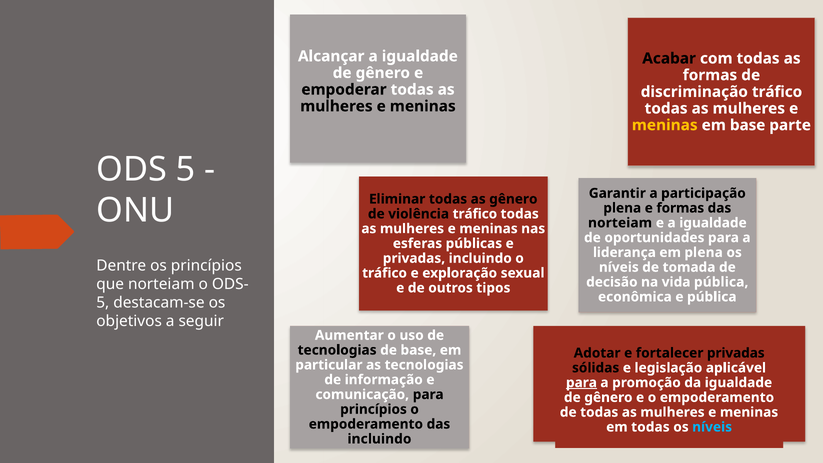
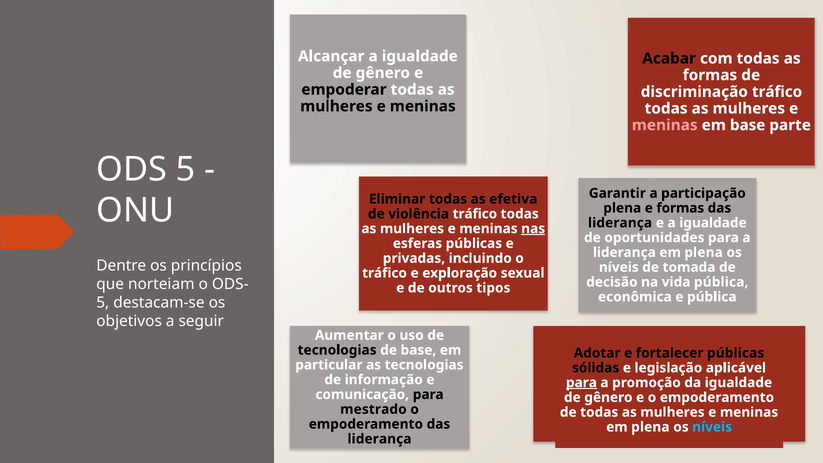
meninas at (665, 125) colour: yellow -> pink
as gênero: gênero -> efetiva
norteiam at (620, 223): norteiam -> liderança
nas underline: none -> present
fortalecer privadas: privadas -> públicas
princípios at (373, 409): princípios -> mestrado
todas at (650, 427): todas -> plena
incluindo at (379, 439): incluindo -> liderança
